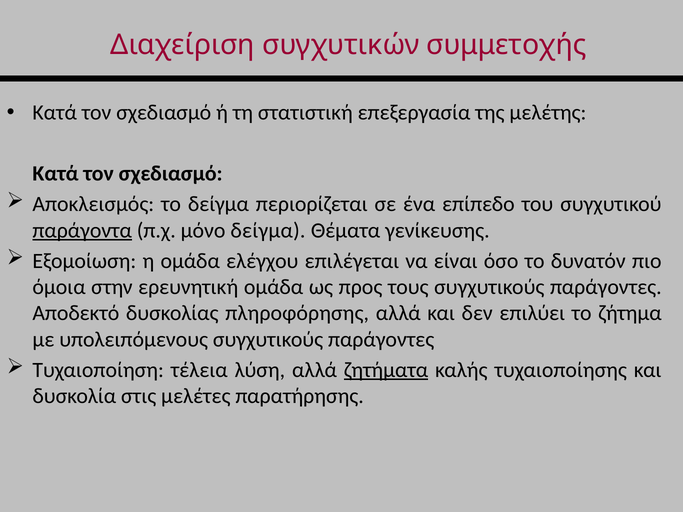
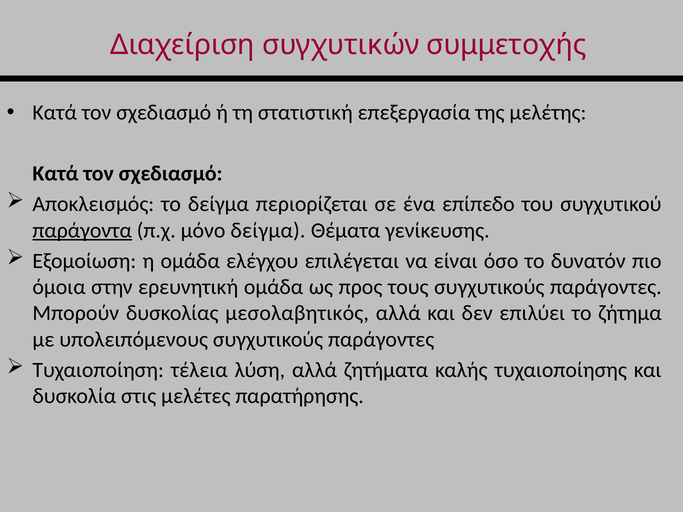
Αποδεκτό: Αποδεκτό -> Μπορούν
πληροφόρησης: πληροφόρησης -> μεσολαβητικός
ζητήματα underline: present -> none
